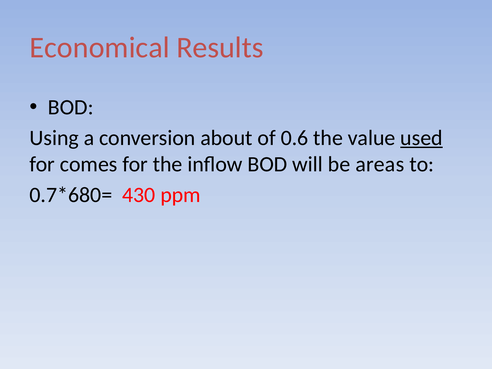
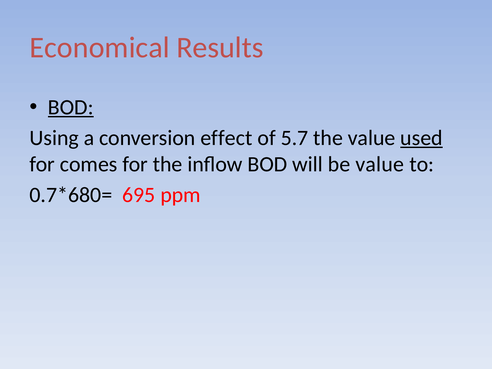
BOD at (71, 107) underline: none -> present
about: about -> effect
0.6: 0.6 -> 5.7
be areas: areas -> value
430: 430 -> 695
